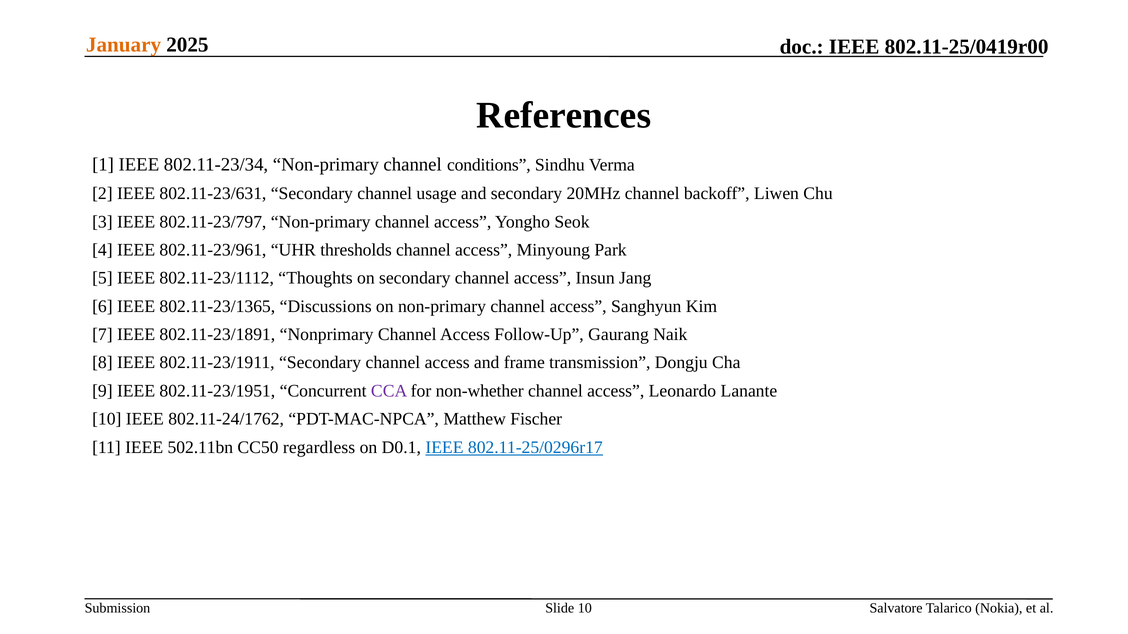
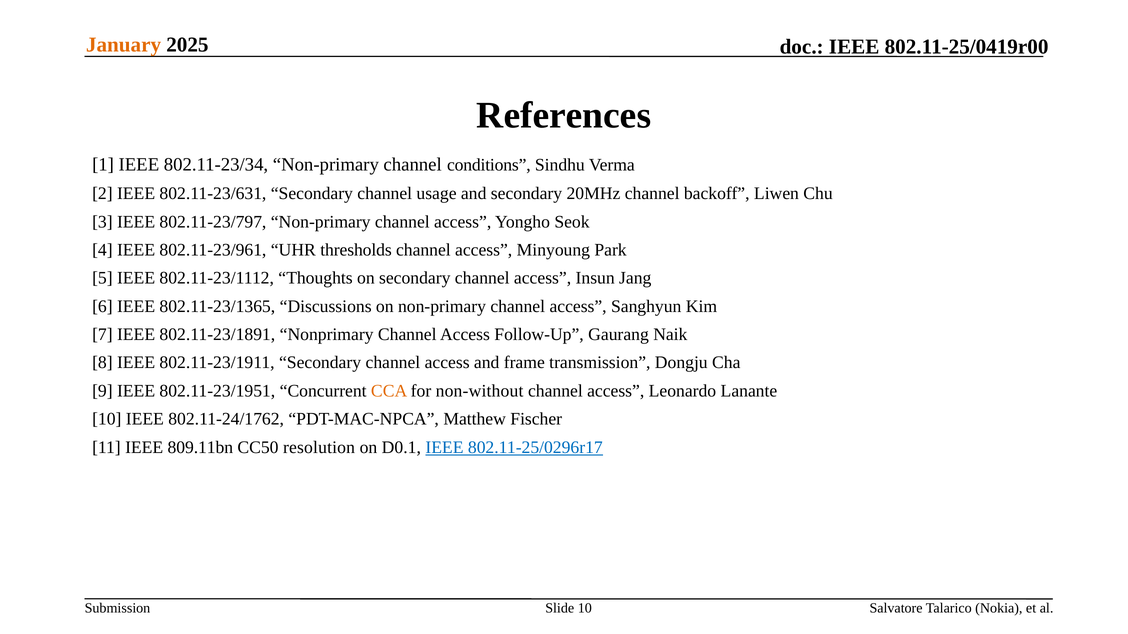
CCA colour: purple -> orange
non-whether: non-whether -> non-without
502.11bn: 502.11bn -> 809.11bn
regardless: regardless -> resolution
